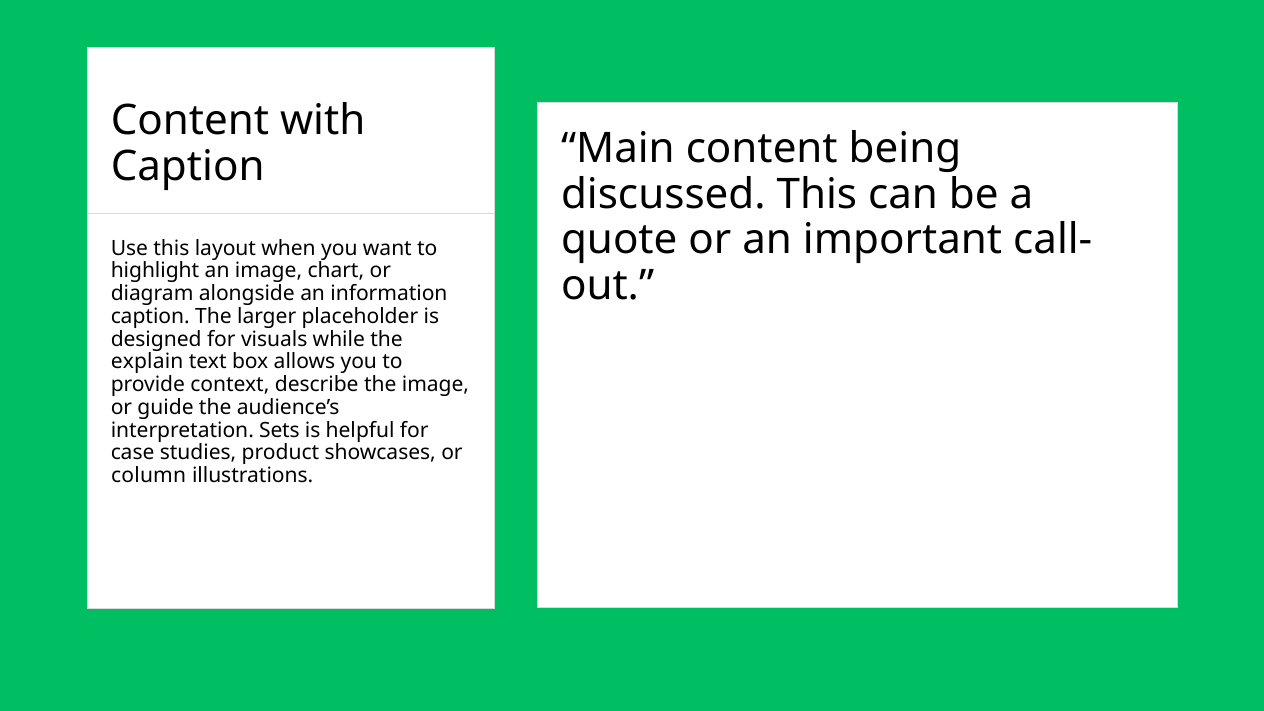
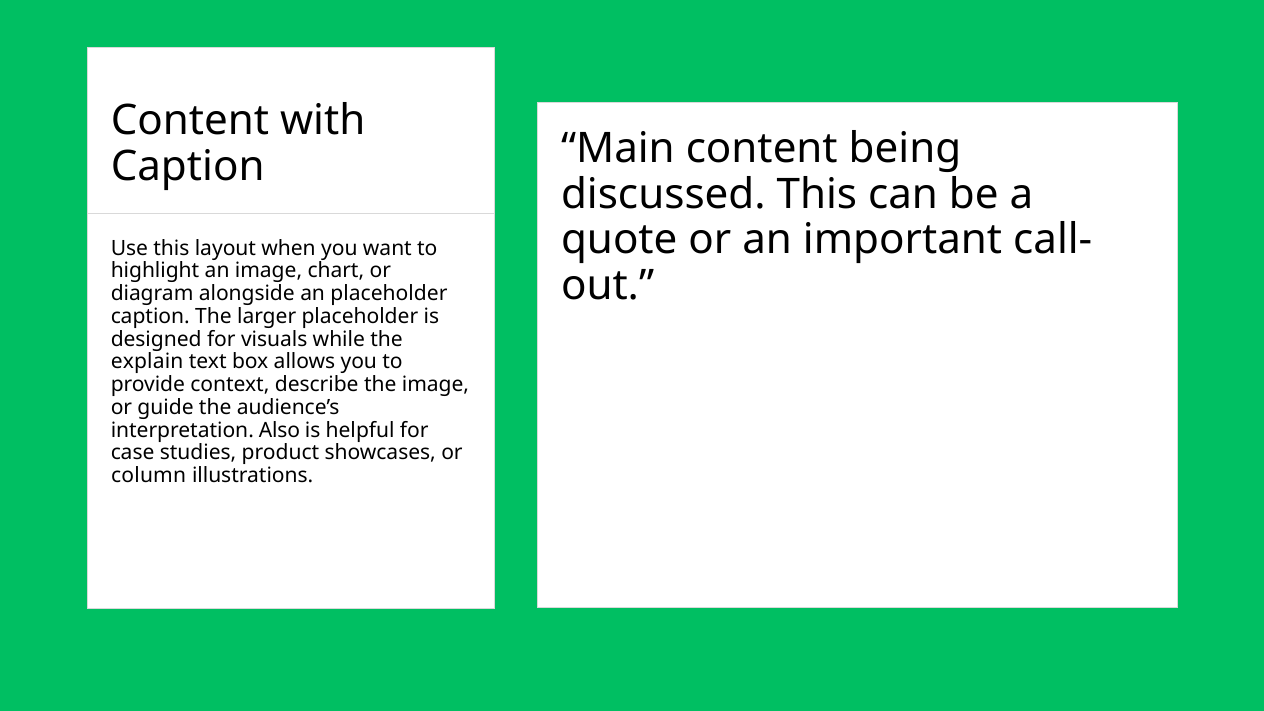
an information: information -> placeholder
Sets: Sets -> Also
